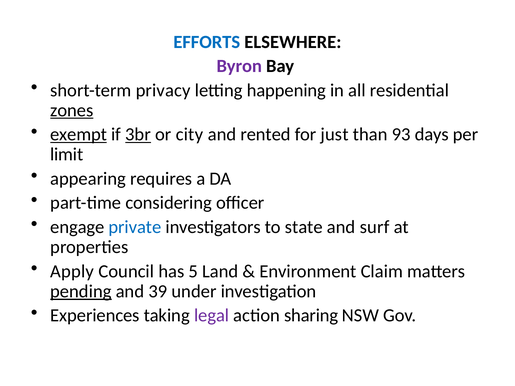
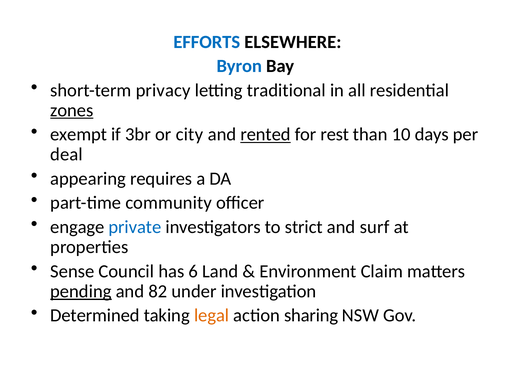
Byron colour: purple -> blue
happening: happening -> traditional
exempt underline: present -> none
3br underline: present -> none
rented underline: none -> present
just: just -> rest
93: 93 -> 10
limit: limit -> deal
considering: considering -> community
state: state -> strict
Apply: Apply -> Sense
5: 5 -> 6
39: 39 -> 82
Experiences: Experiences -> Determined
legal colour: purple -> orange
